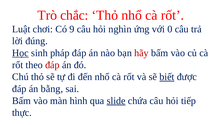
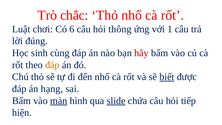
9: 9 -> 6
nghìn: nghìn -> thông
0: 0 -> 1
Học underline: present -> none
pháp: pháp -> cùng
đáp at (52, 65) colour: red -> orange
bằng: bằng -> hạng
màn underline: none -> present
thực: thực -> hiện
